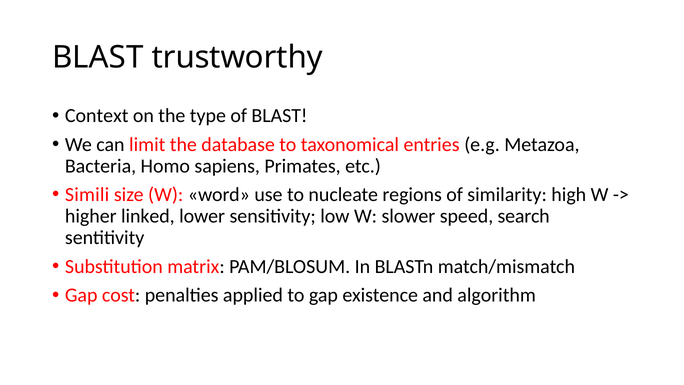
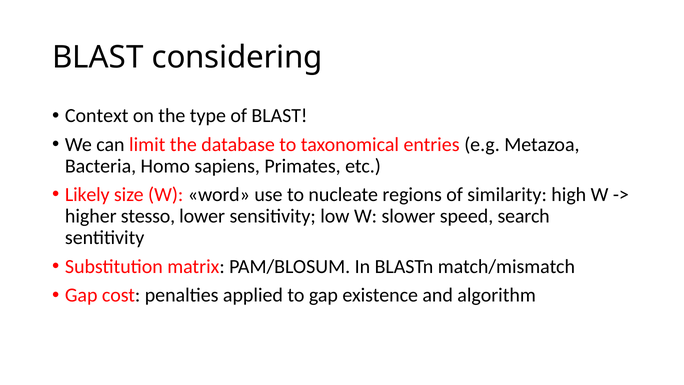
trustworthy: trustworthy -> considering
Simili: Simili -> Likely
linked: linked -> stesso
